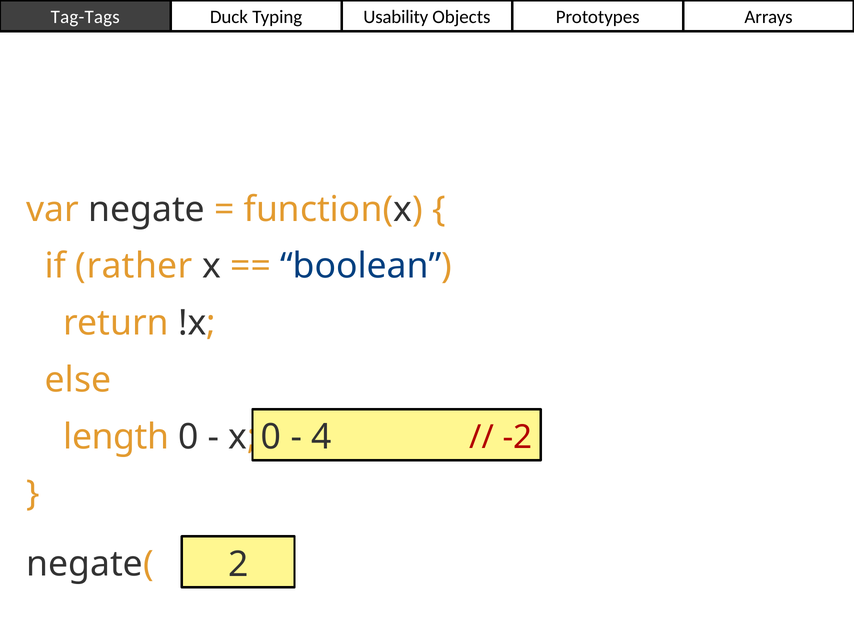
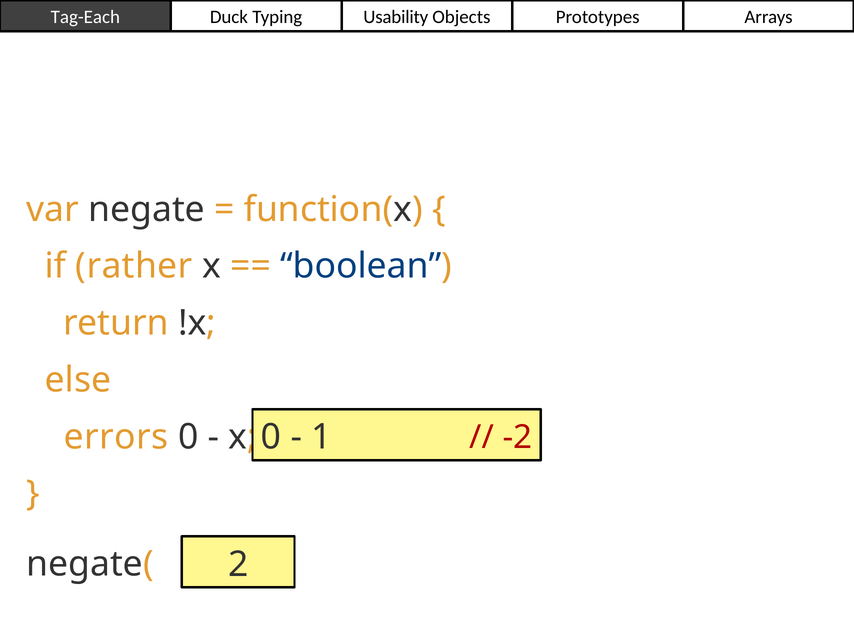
Tag-Tags: Tag-Tags -> Tag-Each
length: length -> errors
4: 4 -> 1
